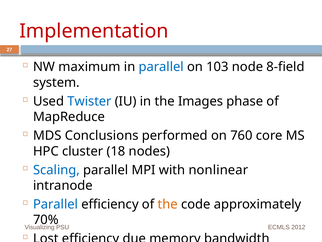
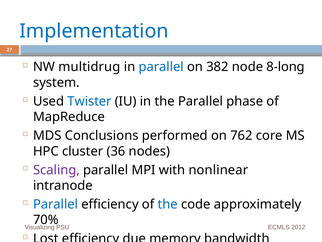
Implementation colour: red -> blue
maximum: maximum -> multidrug
103: 103 -> 382
8-field: 8-field -> 8-long
the Images: Images -> Parallel
760: 760 -> 762
18: 18 -> 36
Scaling colour: blue -> purple
the at (168, 204) colour: orange -> blue
